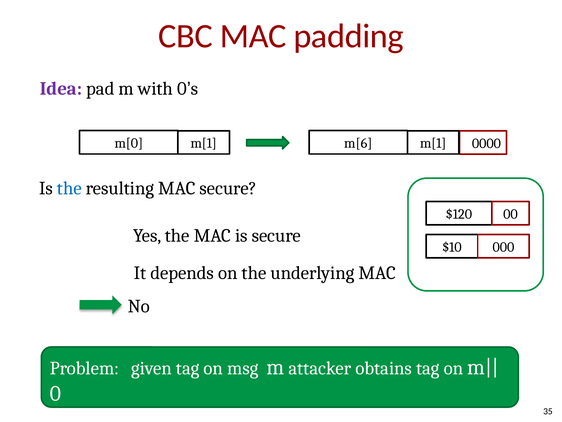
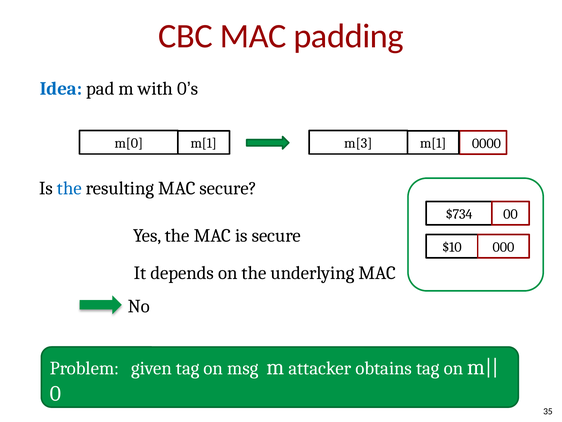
Idea colour: purple -> blue
m[6: m[6 -> m[3
$120: $120 -> $734
